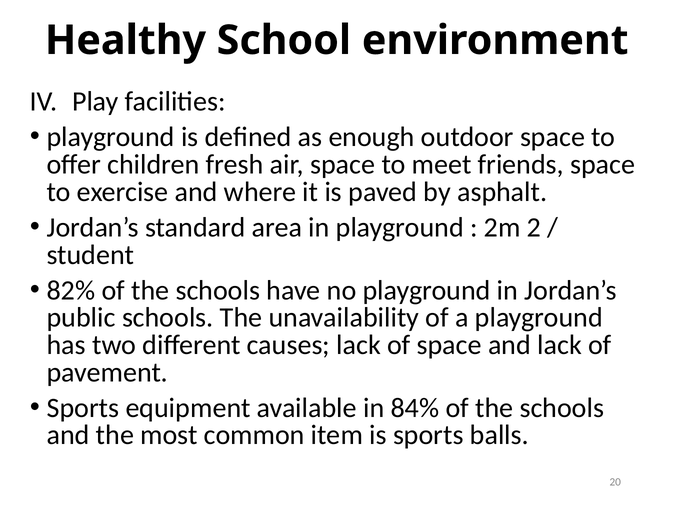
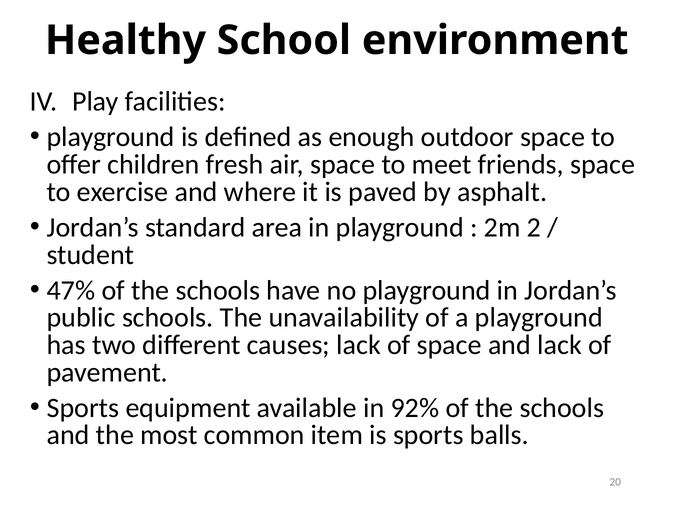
82%: 82% -> 47%
84%: 84% -> 92%
